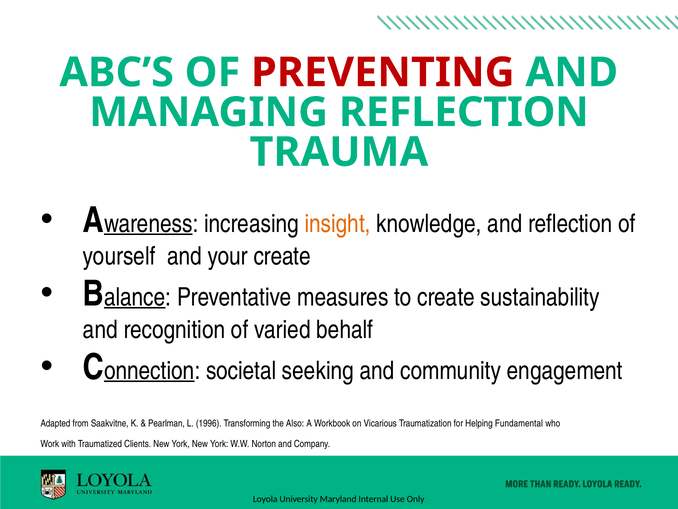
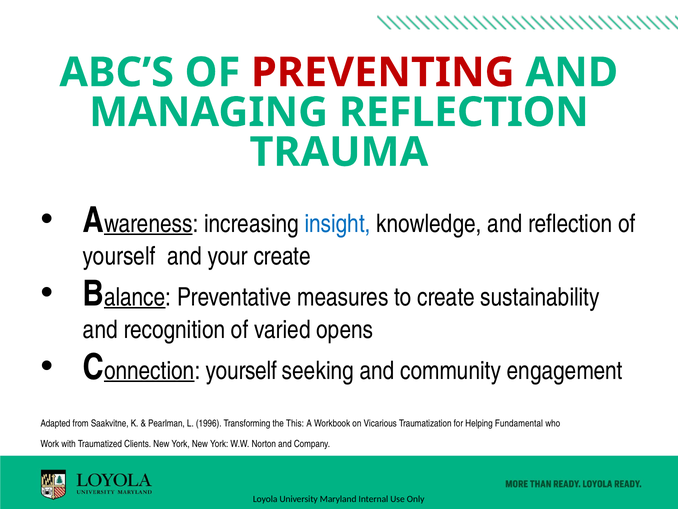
insight colour: orange -> blue
behalf: behalf -> opens
societal at (241, 371): societal -> yourself
Also: Also -> This
